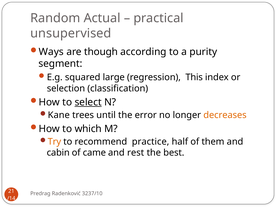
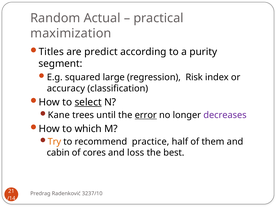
unsupervised: unsupervised -> maximization
Ways: Ways -> Titles
though: though -> predict
This: This -> Risk
selection: selection -> accuracy
error underline: none -> present
decreases colour: orange -> purple
came: came -> cores
rest: rest -> loss
